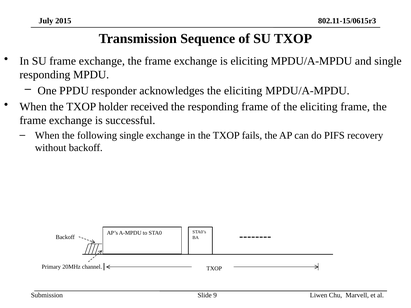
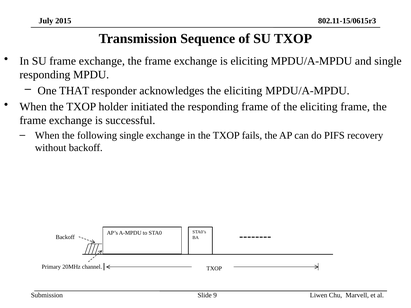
PPDU: PPDU -> THAT
received: received -> initiated
